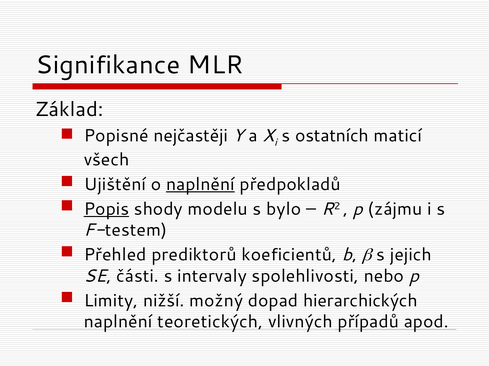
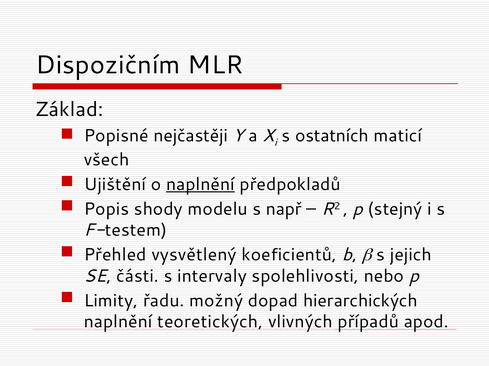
Signifikance: Signifikance -> Dispozičním
Popis underline: present -> none
bylo: bylo -> např
zájmu: zájmu -> stejný
prediktorů: prediktorů -> vysvětlený
nižší: nižší -> řadu
